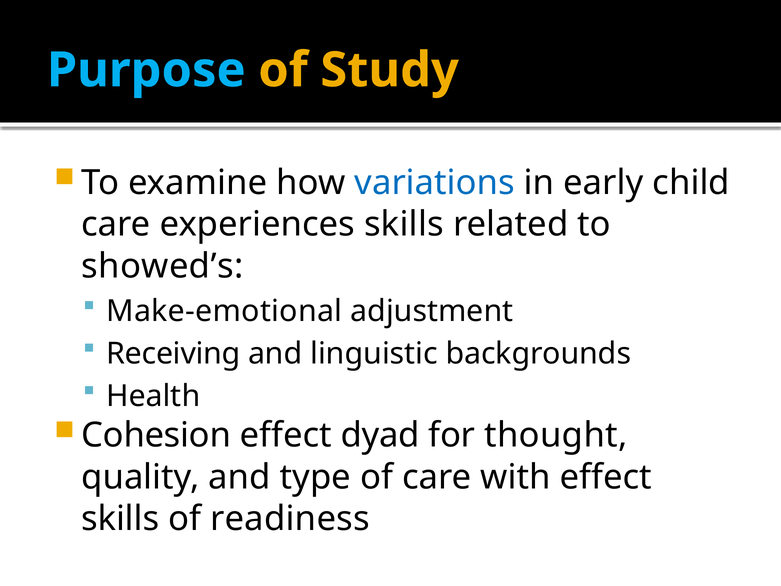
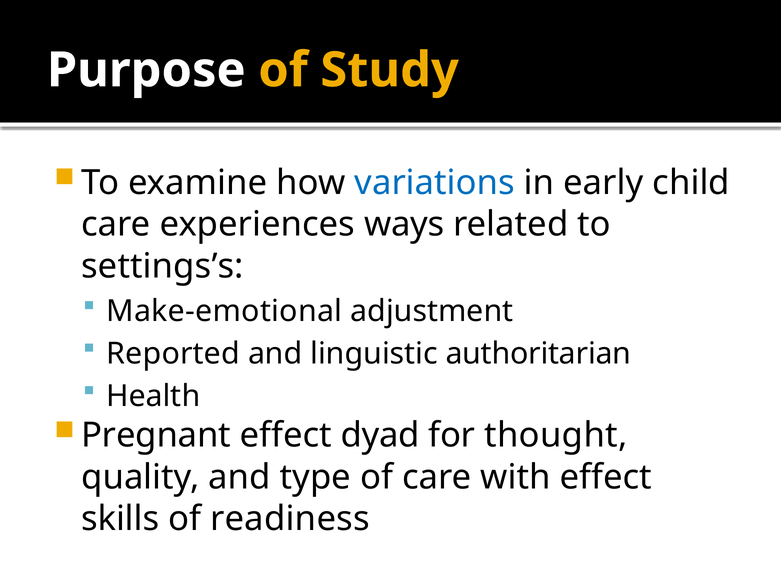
Purpose colour: light blue -> white
experiences skills: skills -> ways
showed’s: showed’s -> settings’s
Receiving: Receiving -> Reported
backgrounds: backgrounds -> authoritarian
Cohesion: Cohesion -> Pregnant
